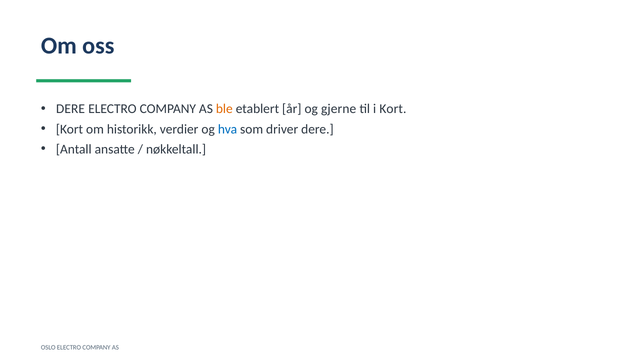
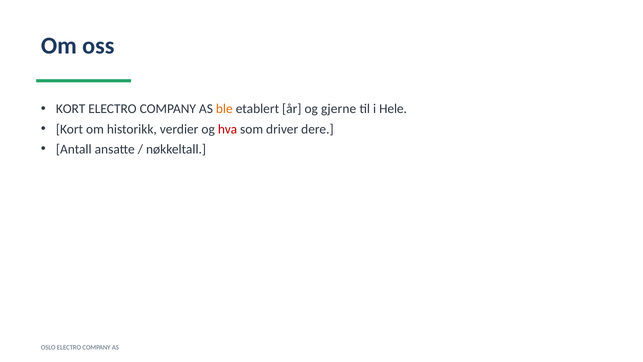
DERE at (71, 109): DERE -> KORT
i Kort: Kort -> Hele
hva colour: blue -> red
